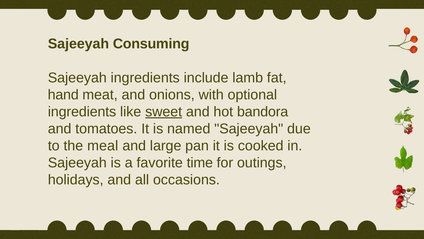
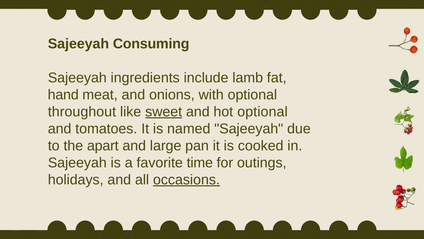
ingredients at (82, 112): ingredients -> throughout
hot bandora: bandora -> optional
meal: meal -> apart
occasions underline: none -> present
